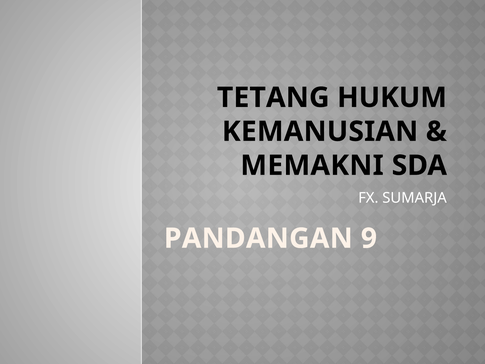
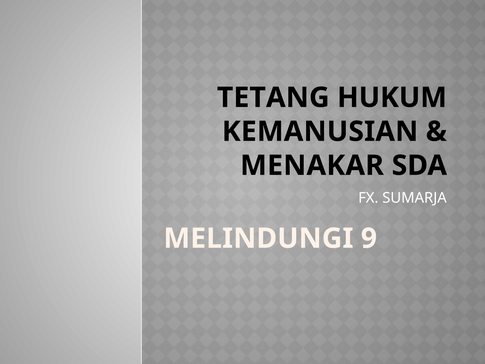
MEMAKNI: MEMAKNI -> MENAKAR
PANDANGAN: PANDANGAN -> MELINDUNGI
